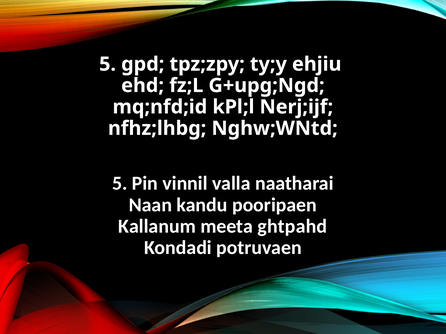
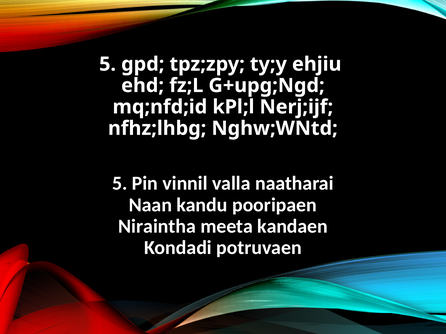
Kallanum: Kallanum -> Niraintha
ghtpahd: ghtpahd -> kandaen
